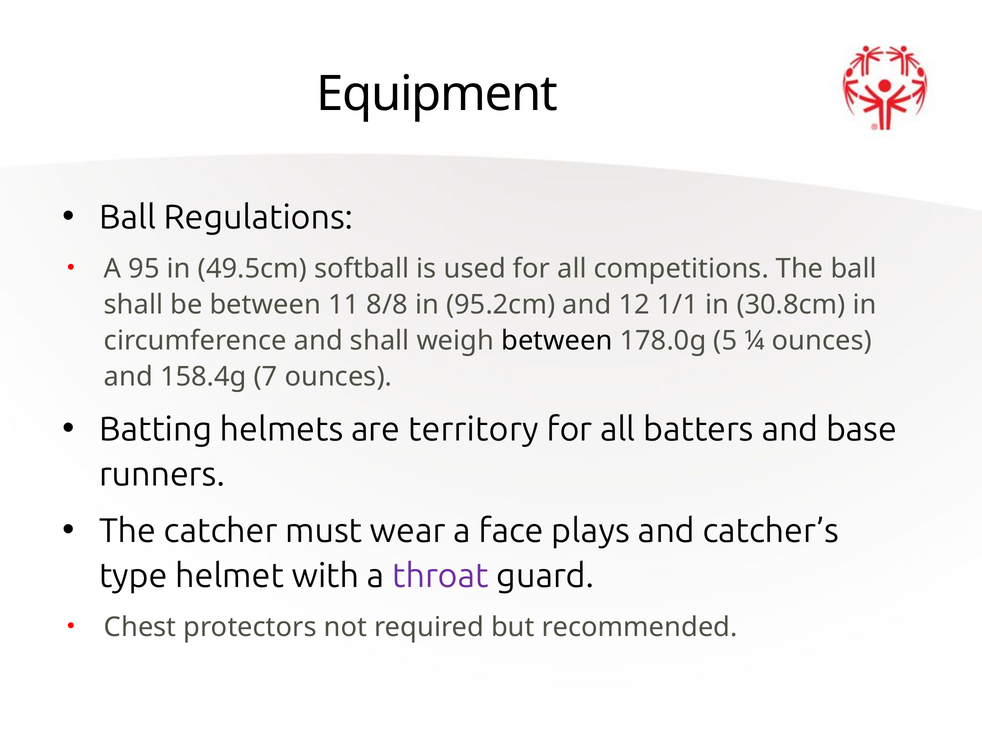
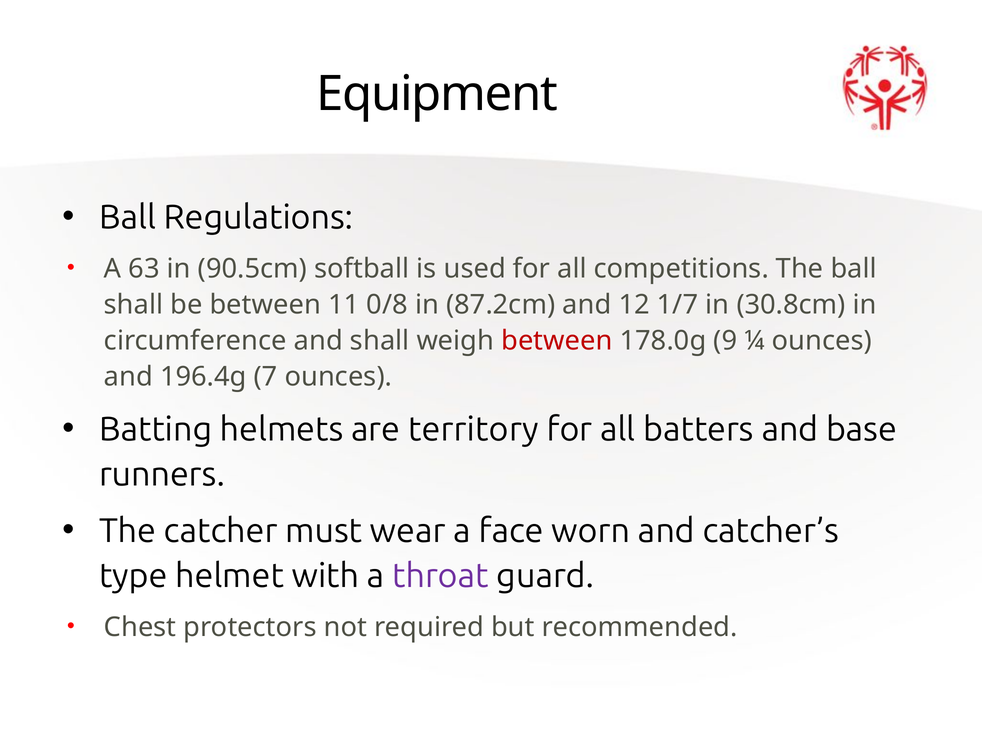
95: 95 -> 63
49.5cm: 49.5cm -> 90.5cm
8/8: 8/8 -> 0/8
95.2cm: 95.2cm -> 87.2cm
1/1: 1/1 -> 1/7
between at (557, 341) colour: black -> red
5: 5 -> 9
158.4g: 158.4g -> 196.4g
plays: plays -> worn
